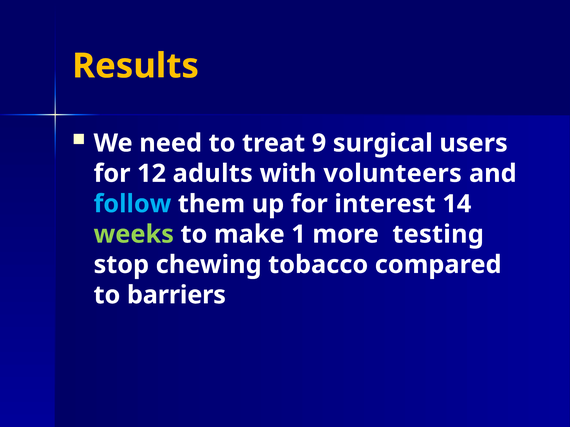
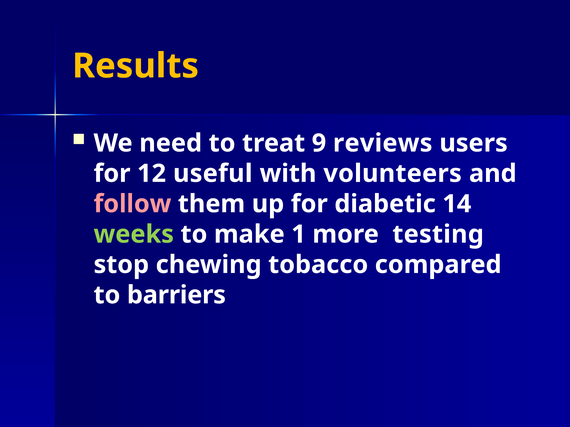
surgical: surgical -> reviews
adults: adults -> useful
follow colour: light blue -> pink
interest: interest -> diabetic
